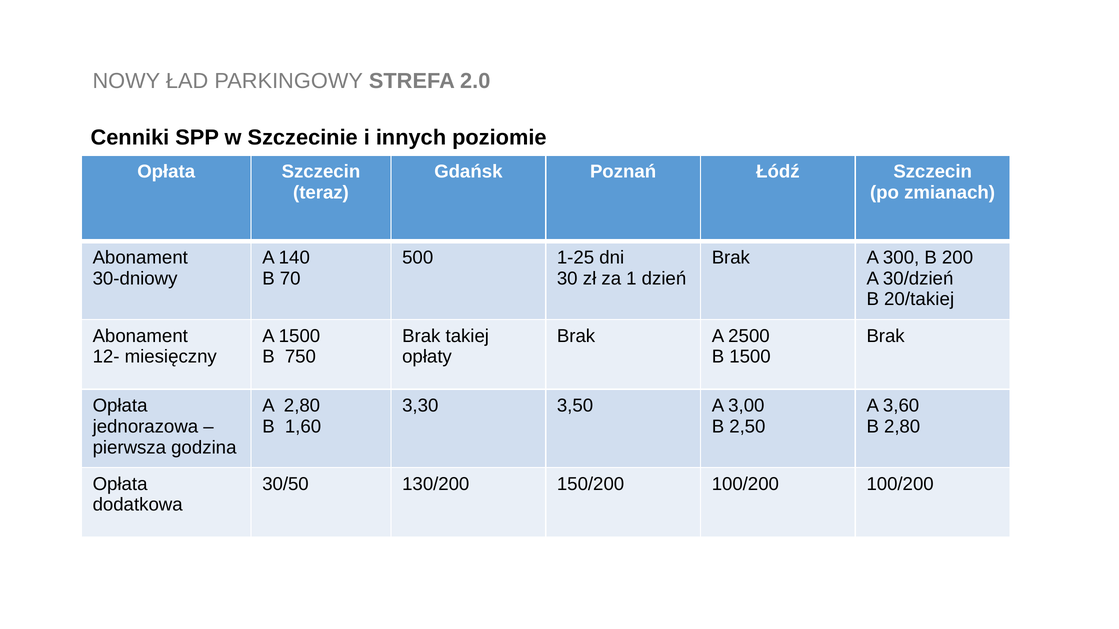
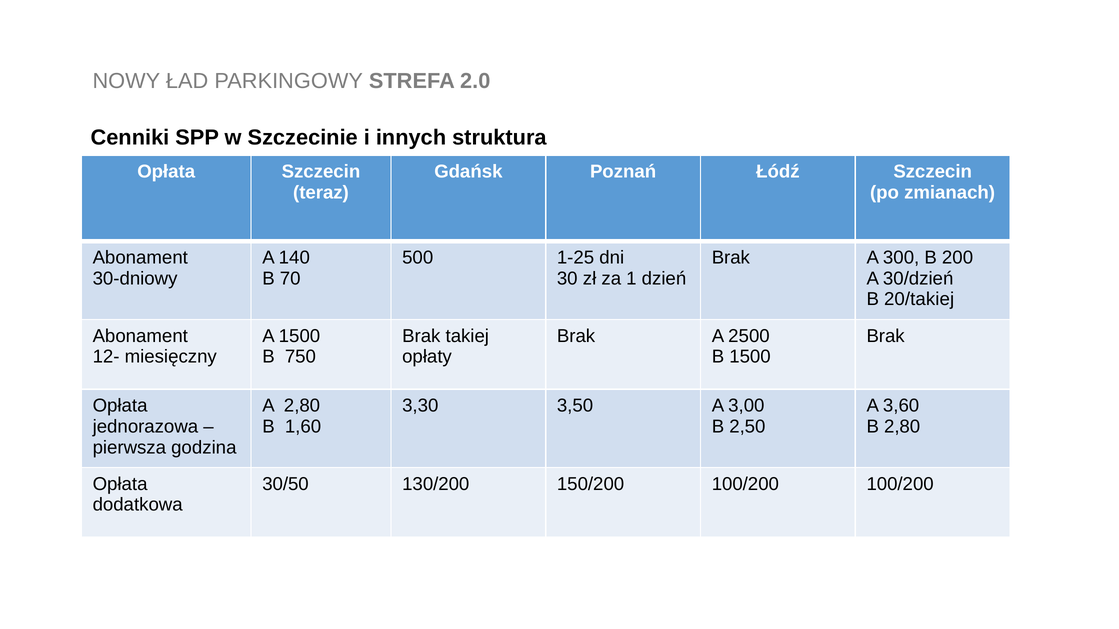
poziomie: poziomie -> struktura
